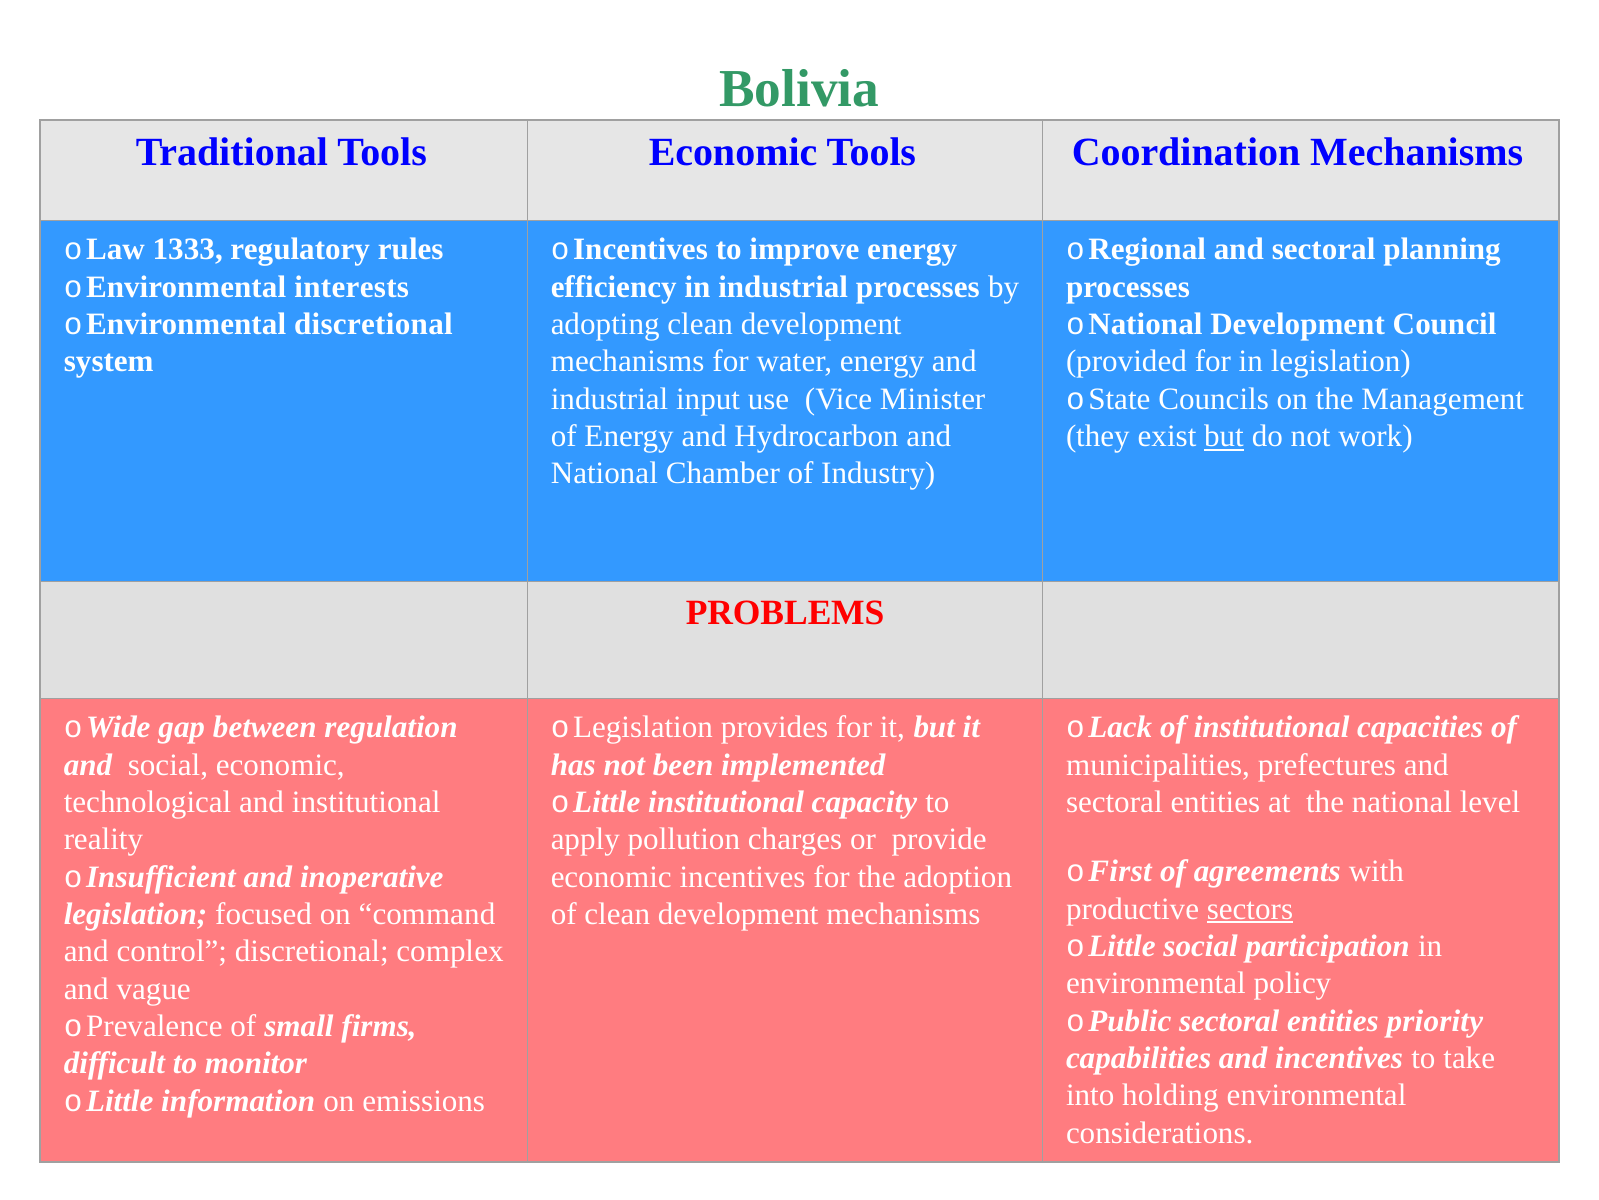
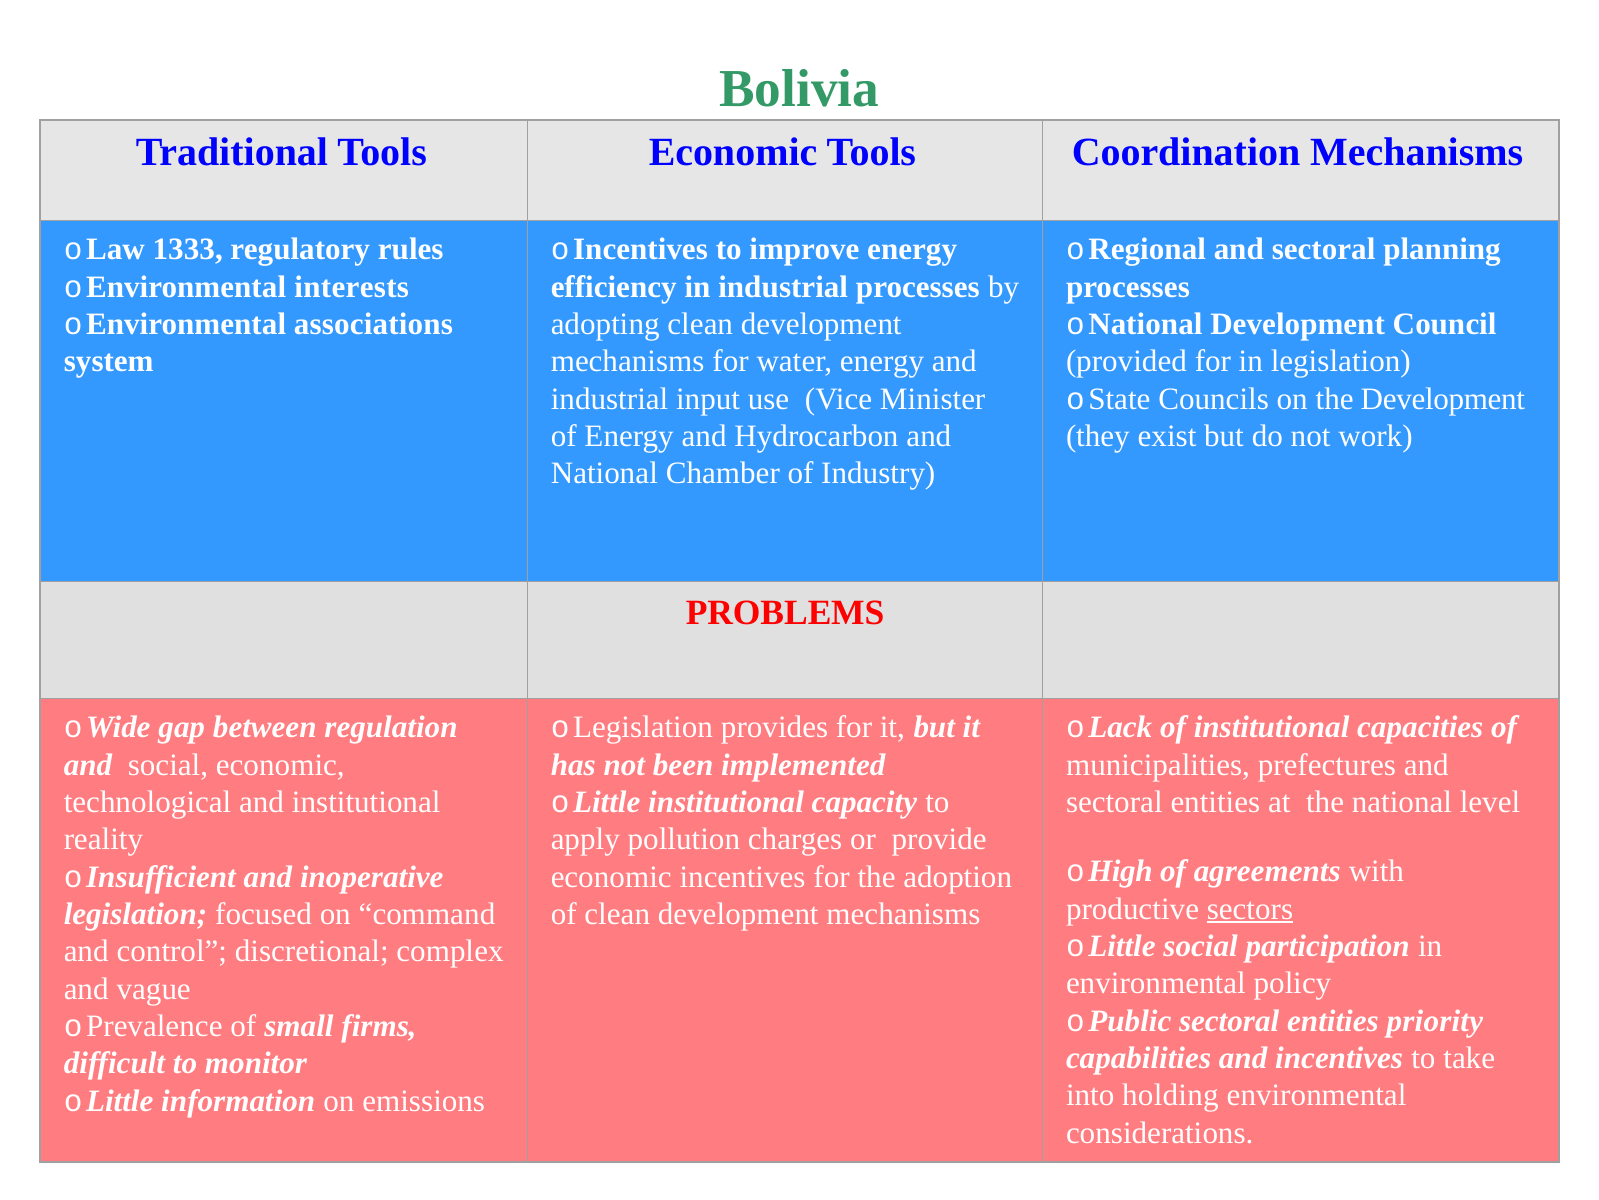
Environmental discretional: discretional -> associations
the Management: Management -> Development
but at (1224, 436) underline: present -> none
First: First -> High
